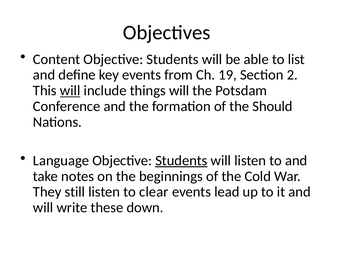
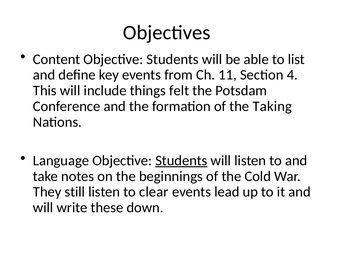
19: 19 -> 11
2: 2 -> 4
will at (70, 91) underline: present -> none
things will: will -> felt
Should: Should -> Taking
